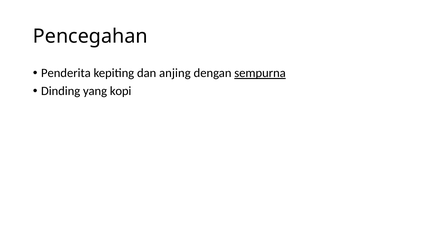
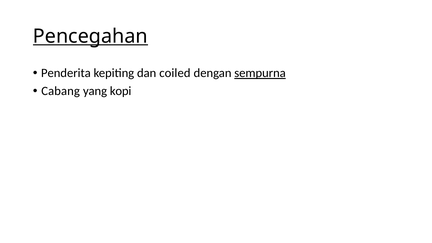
Pencegahan underline: none -> present
anjing: anjing -> coiled
Dinding: Dinding -> Cabang
